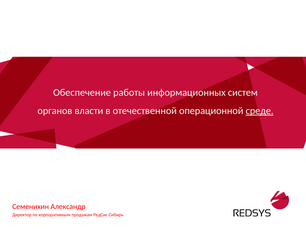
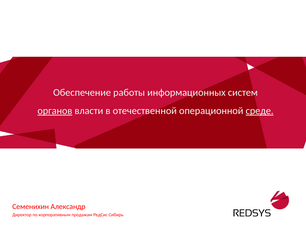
органов underline: none -> present
